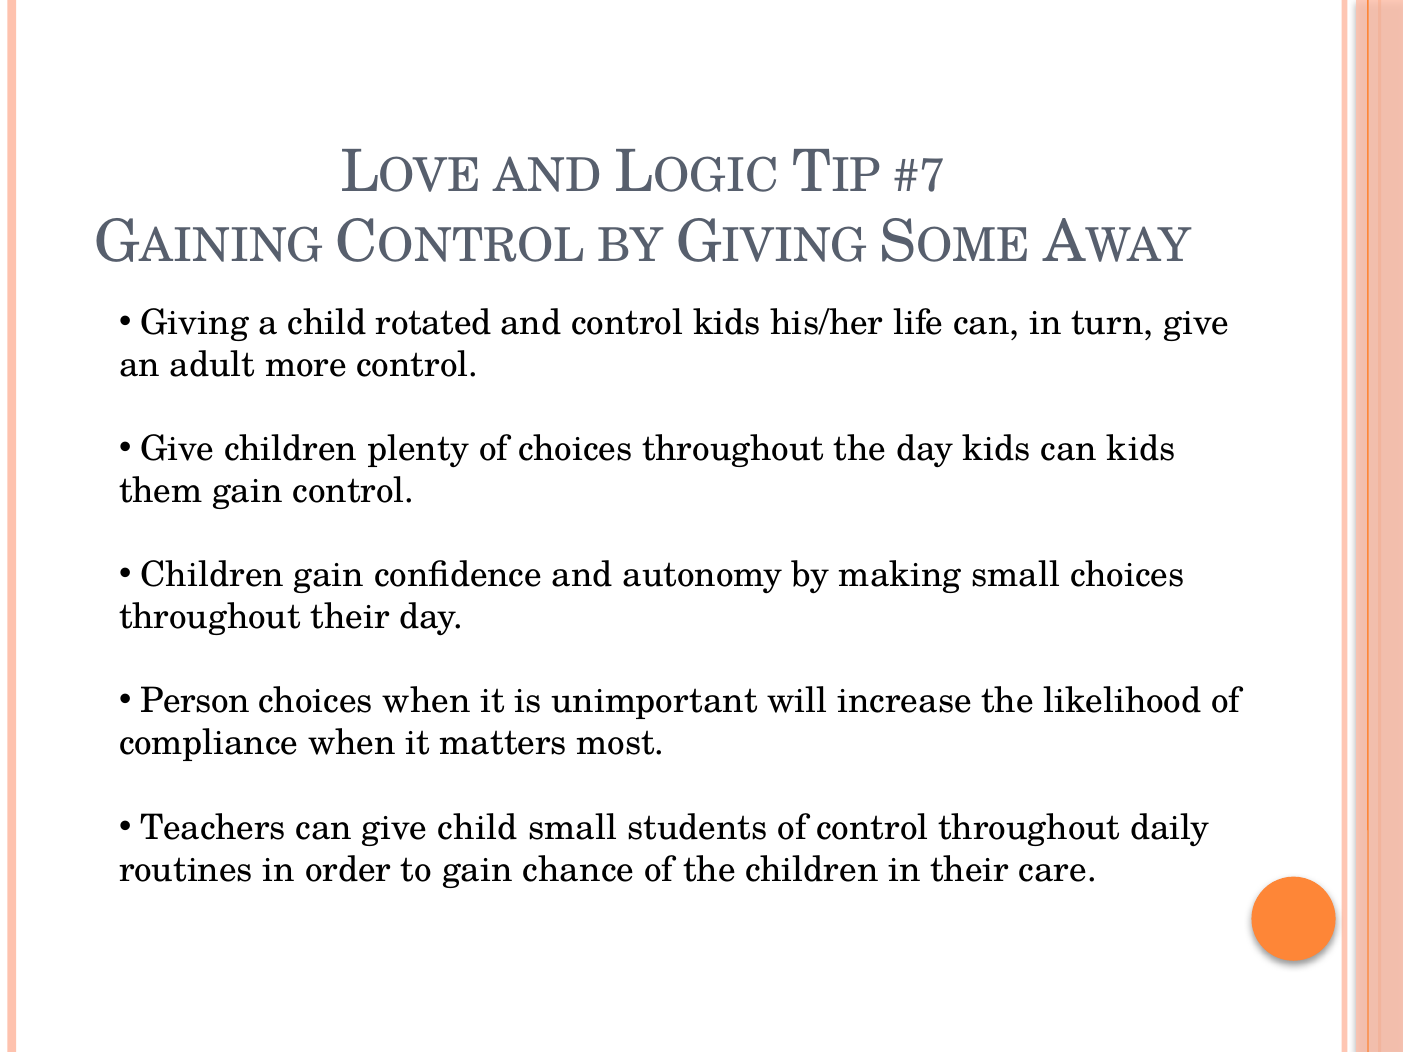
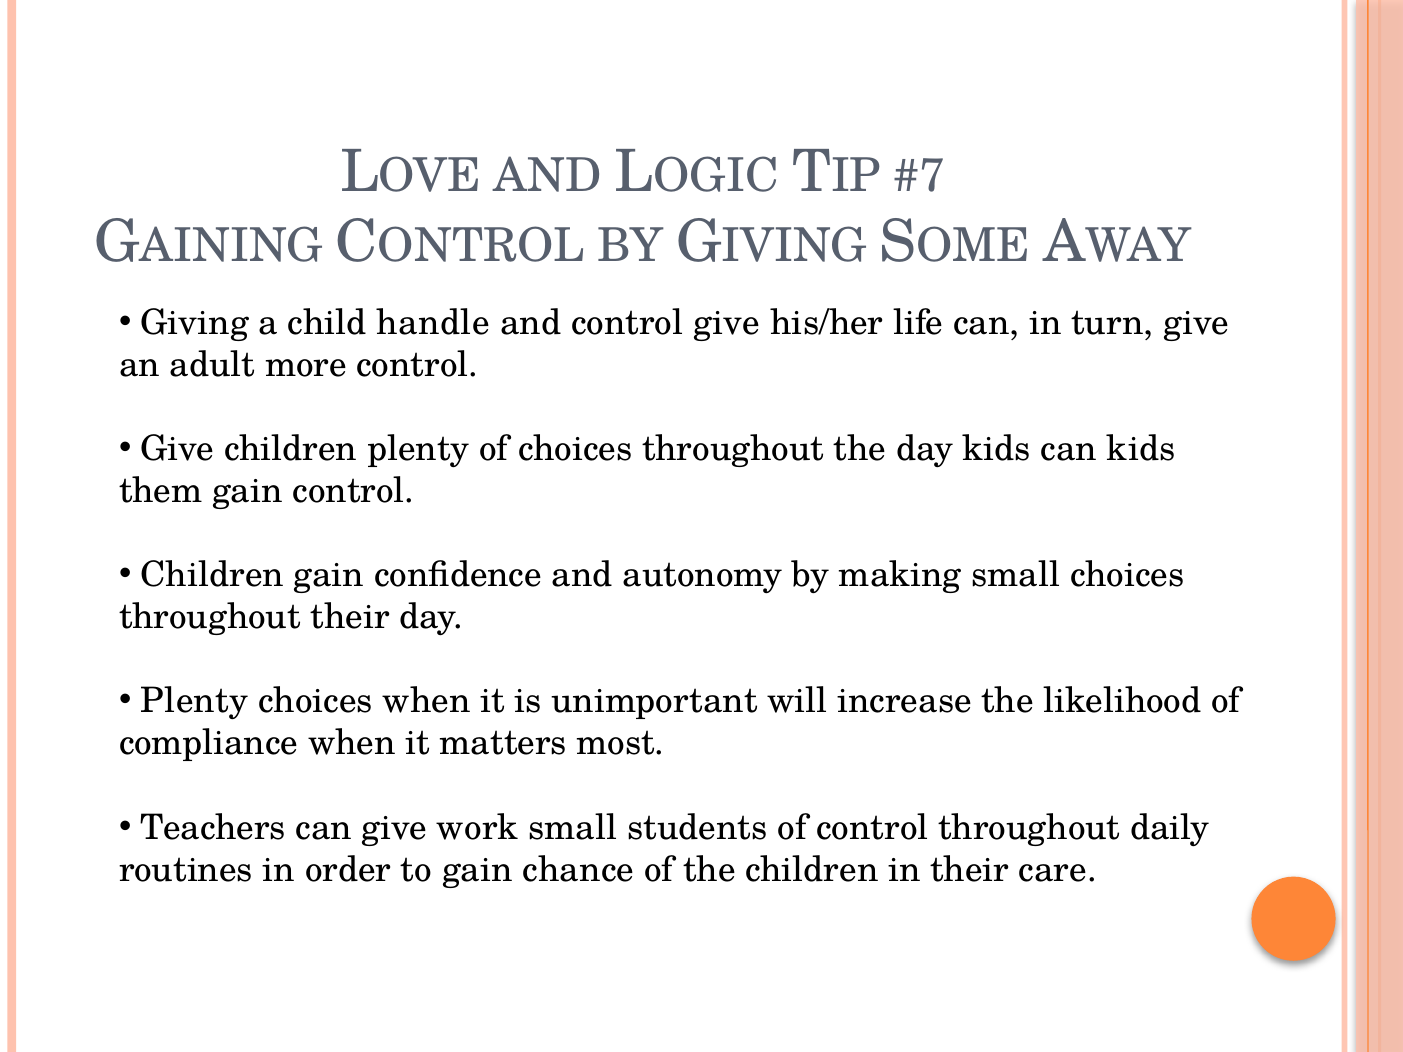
rotated: rotated -> handle
control kids: kids -> give
Person at (195, 701): Person -> Plenty
give child: child -> work
